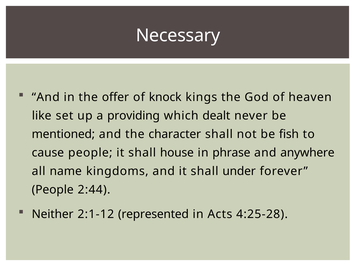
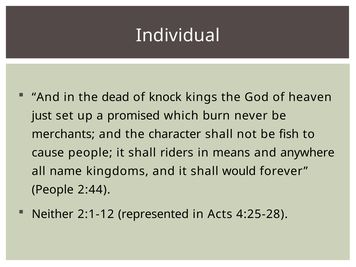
Necessary: Necessary -> Individual
offer: offer -> dead
like: like -> just
providing: providing -> promised
dealt: dealt -> burn
mentioned: mentioned -> merchants
house: house -> riders
phrase: phrase -> means
under: under -> would
